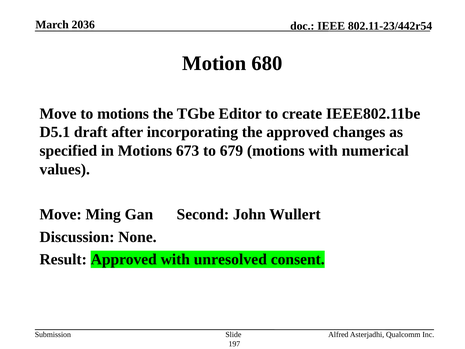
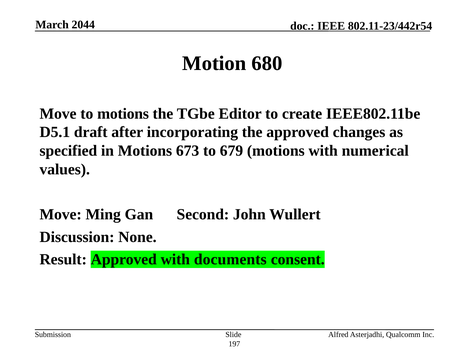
2036: 2036 -> 2044
unresolved: unresolved -> documents
